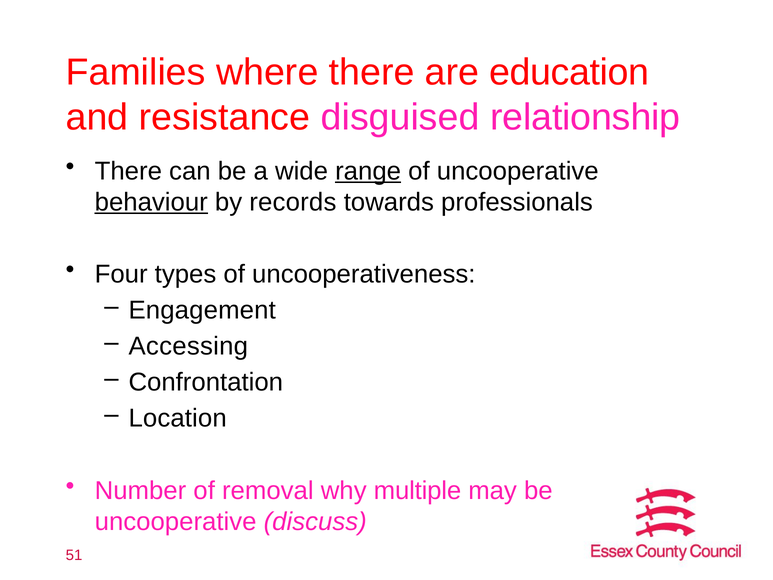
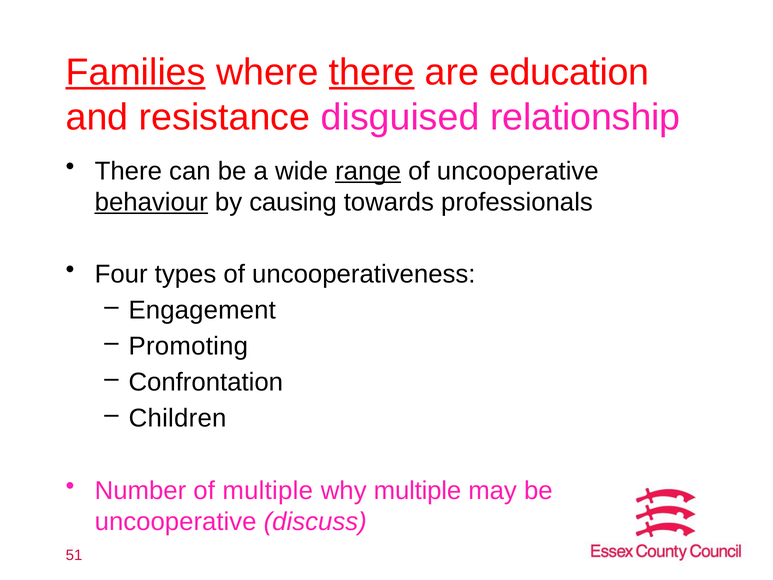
Families underline: none -> present
there at (372, 72) underline: none -> present
records: records -> causing
Accessing: Accessing -> Promoting
Location: Location -> Children
of removal: removal -> multiple
